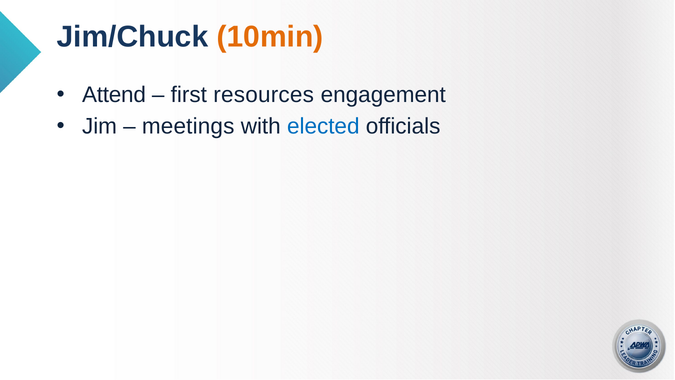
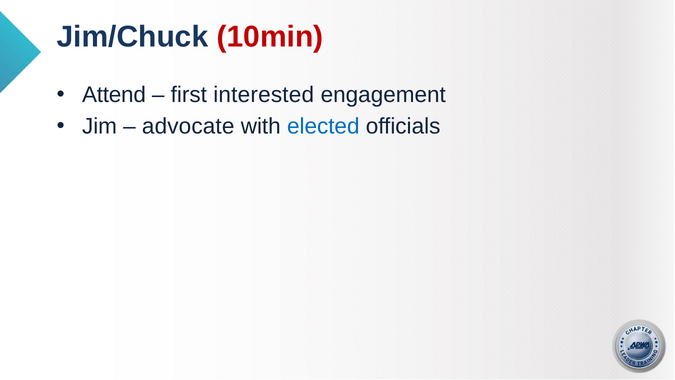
10min colour: orange -> red
resources: resources -> interested
meetings: meetings -> advocate
